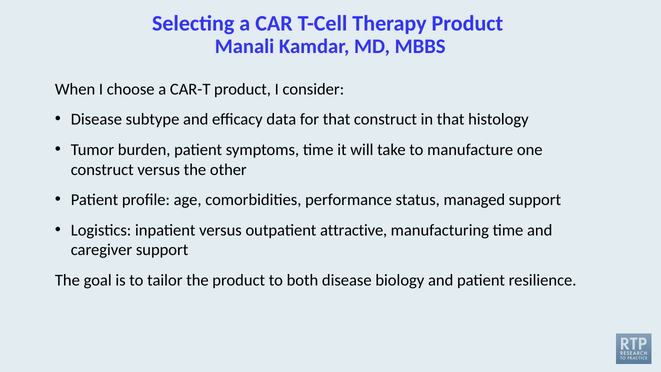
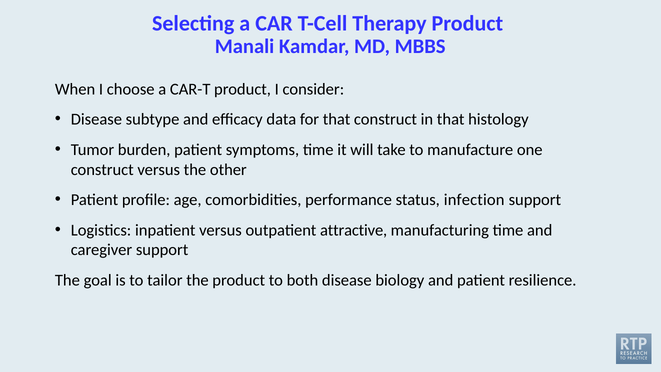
managed: managed -> infection
